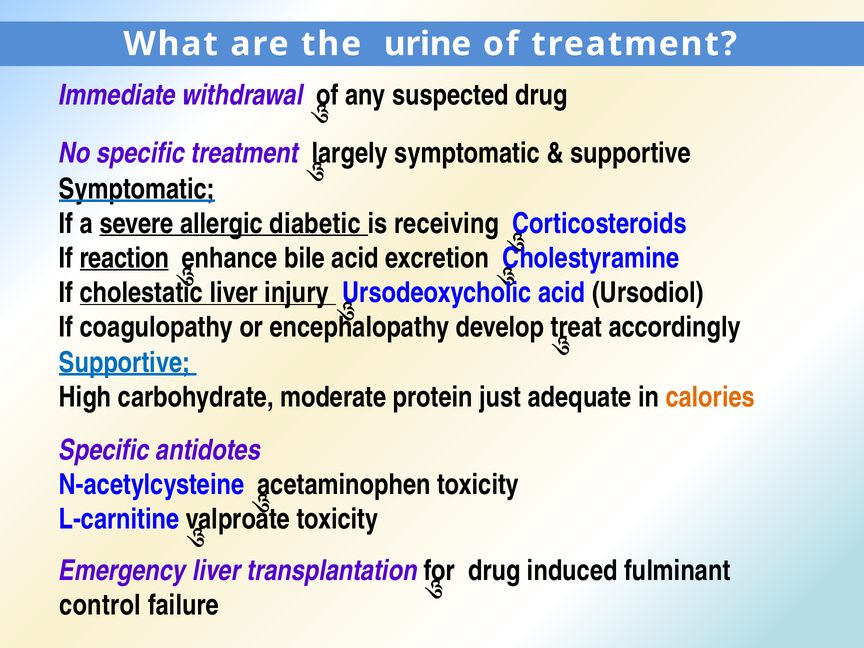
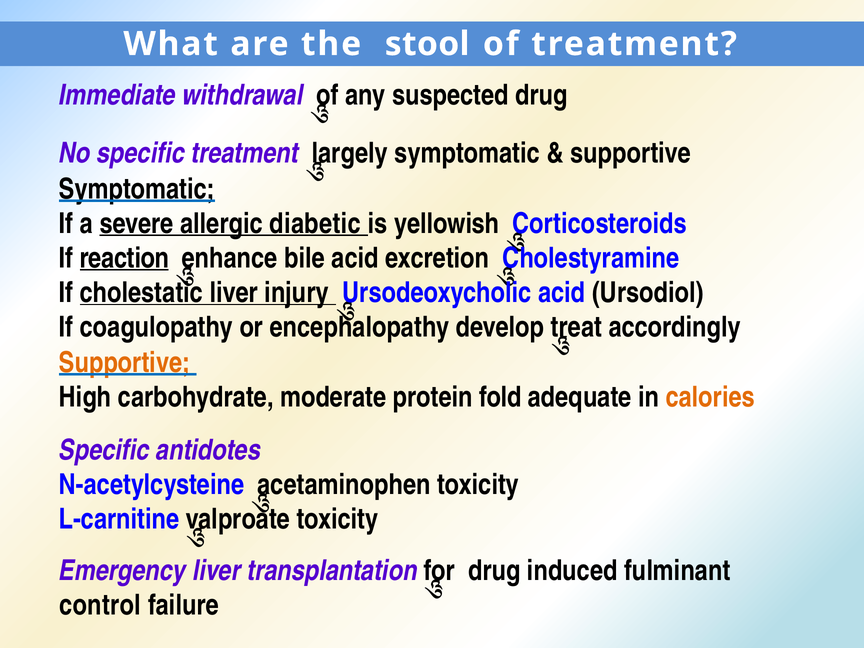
urine: urine -> stool
receiving: receiving -> yellowish
Supportive at (125, 363) colour: blue -> orange
just: just -> fold
